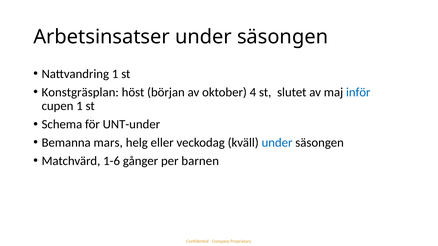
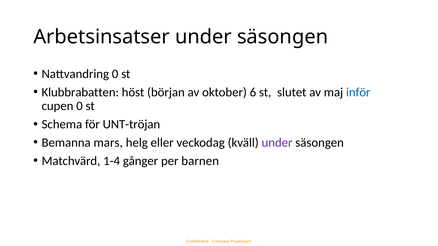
Nattvandring 1: 1 -> 0
Konstgräsplan: Konstgräsplan -> Klubbrabatten
4: 4 -> 6
cupen 1: 1 -> 0
UNT-under: UNT-under -> UNT-tröjan
under at (277, 143) colour: blue -> purple
1-6: 1-6 -> 1-4
